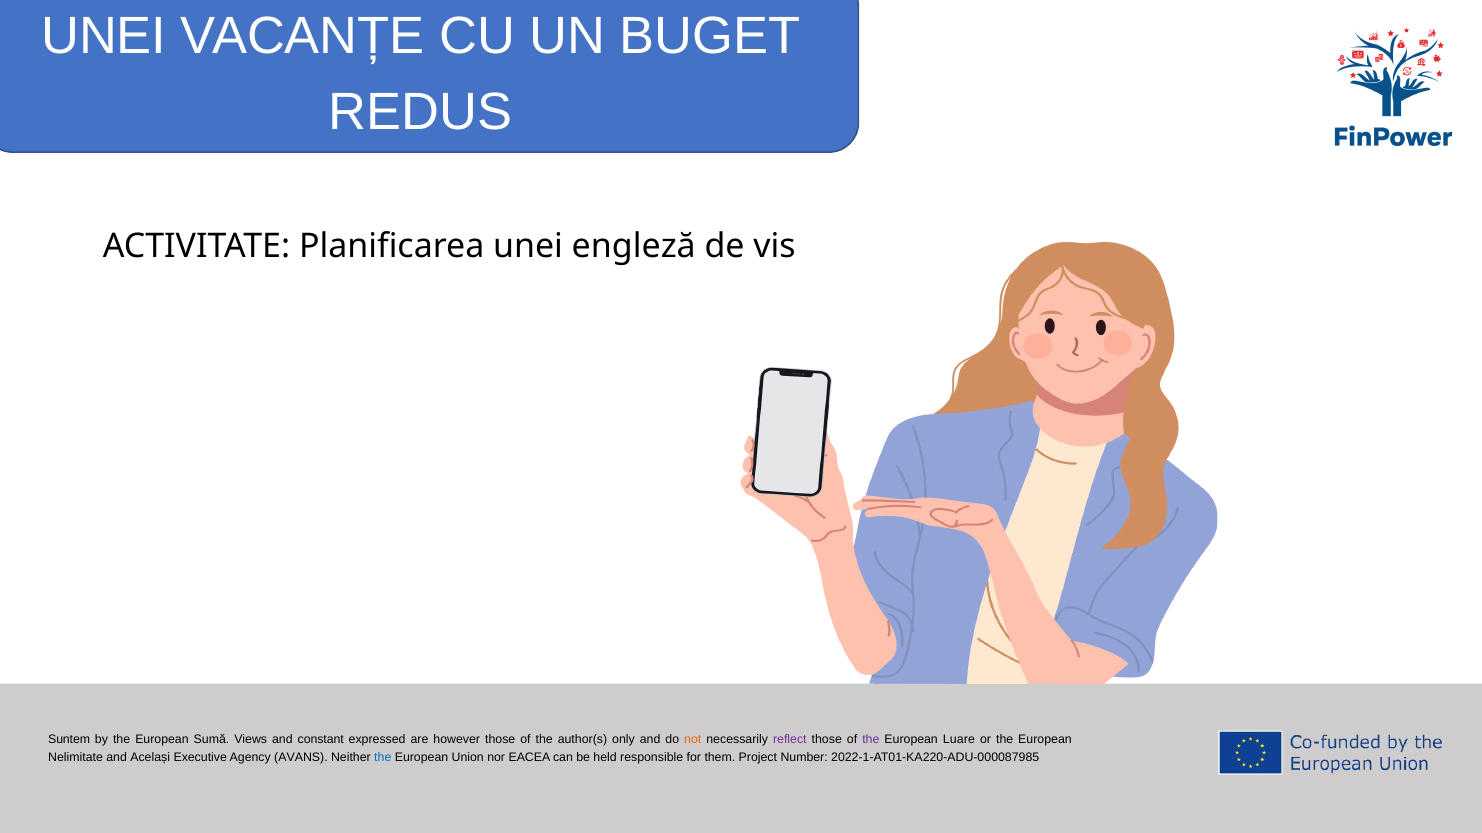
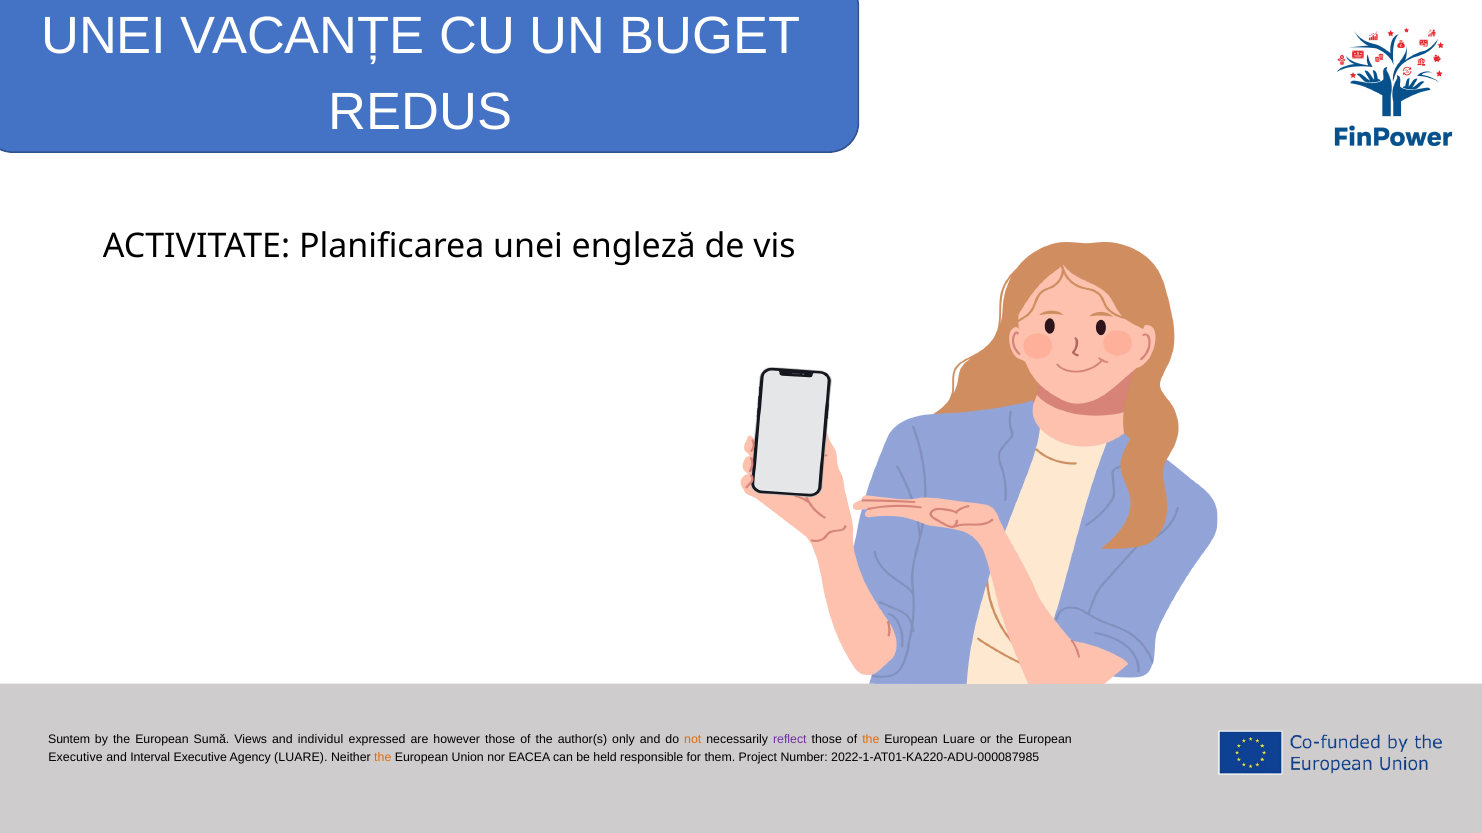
constant: constant -> individul
the at (871, 740) colour: purple -> orange
Nelimitate at (76, 758): Nelimitate -> Executive
Același: Același -> Interval
Agency AVANS: AVANS -> LUARE
the at (383, 758) colour: blue -> orange
